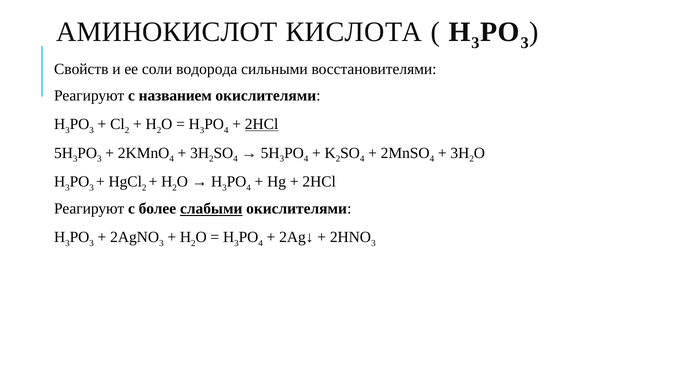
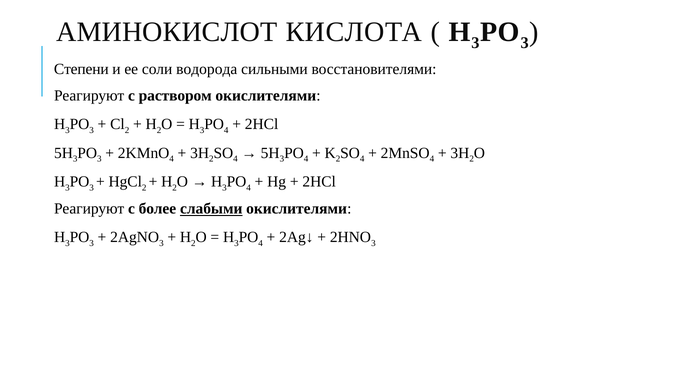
Свойств: Свойств -> Степени
названием: названием -> раствором
2HCl at (262, 124) underline: present -> none
